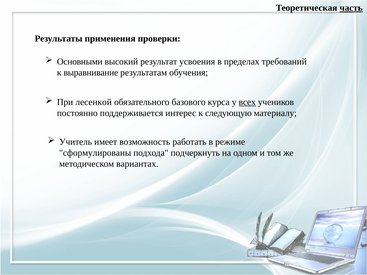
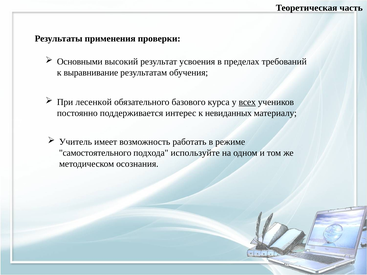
часть underline: present -> none
следующую: следующую -> невиданных
сформулированы: сформулированы -> самостоятельного
подчеркнуть: подчеркнуть -> используйте
вариантах: вариантах -> осознания
